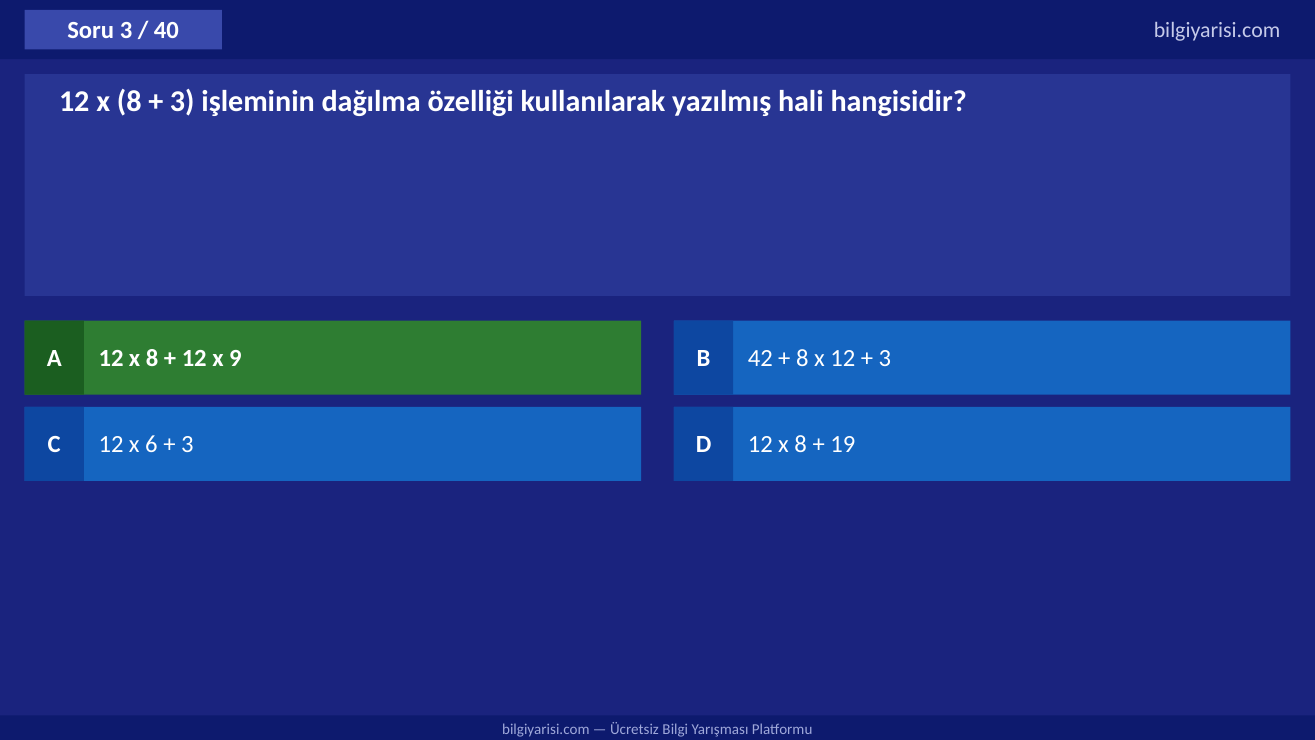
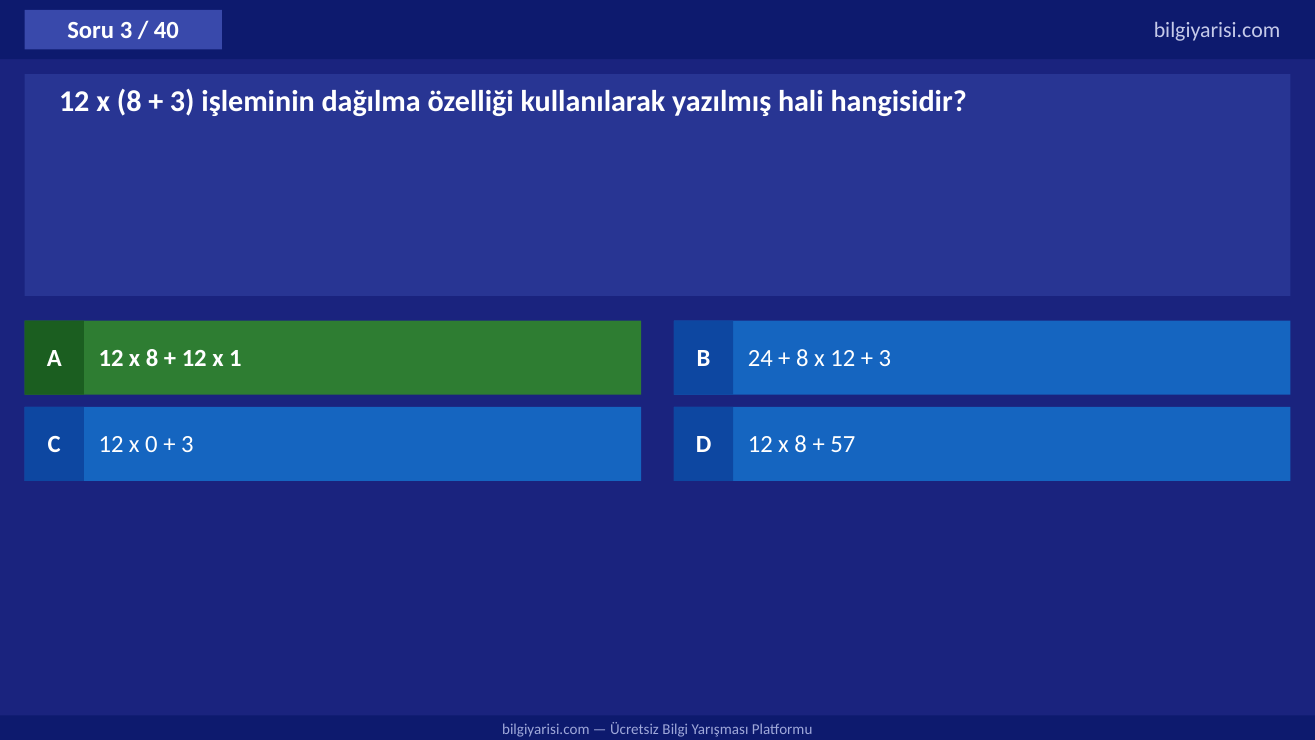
9: 9 -> 1
42: 42 -> 24
6: 6 -> 0
19: 19 -> 57
